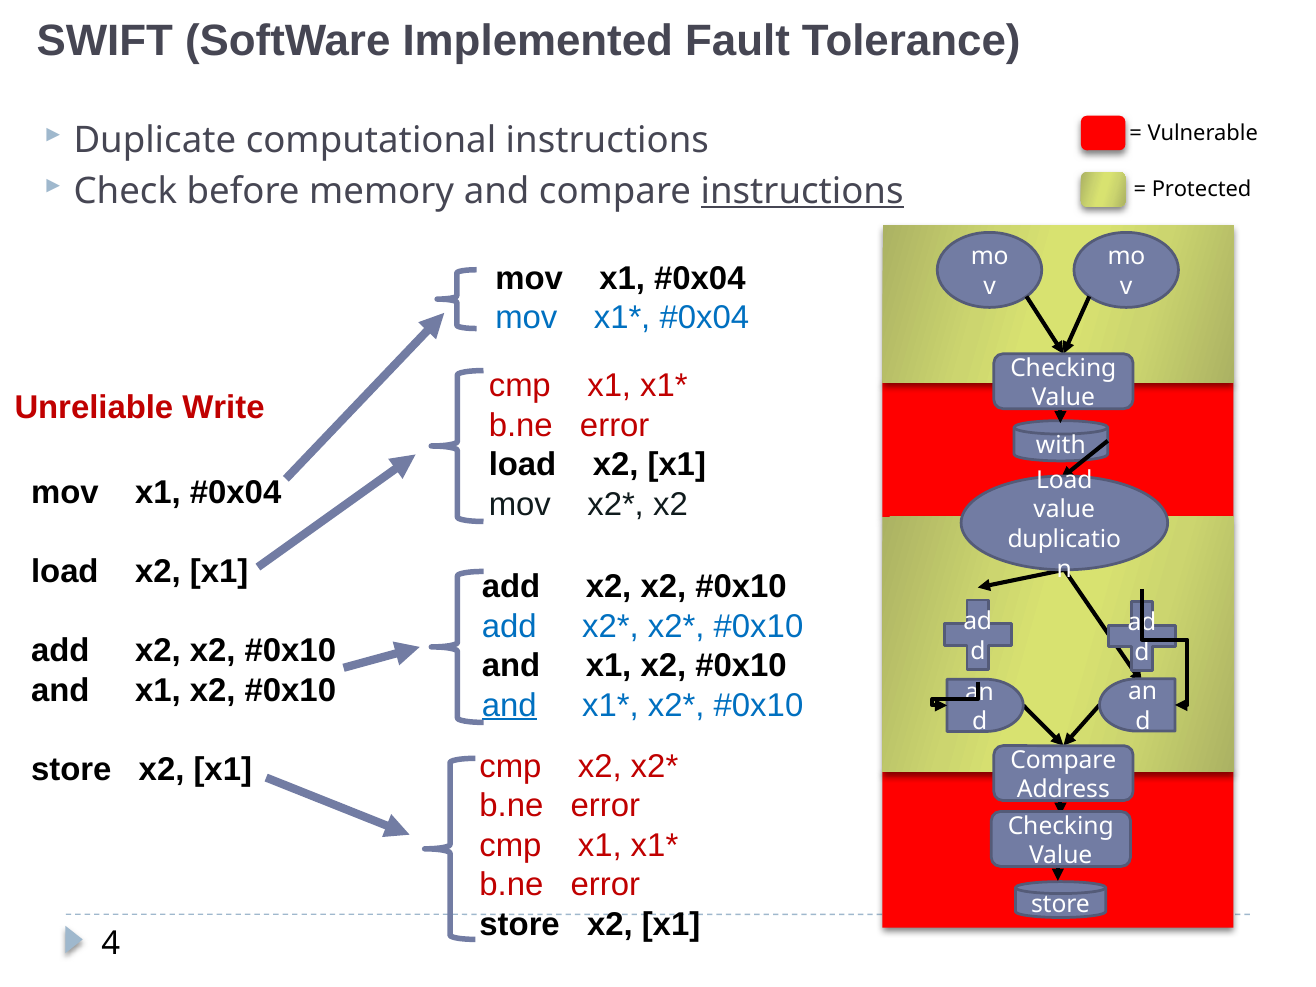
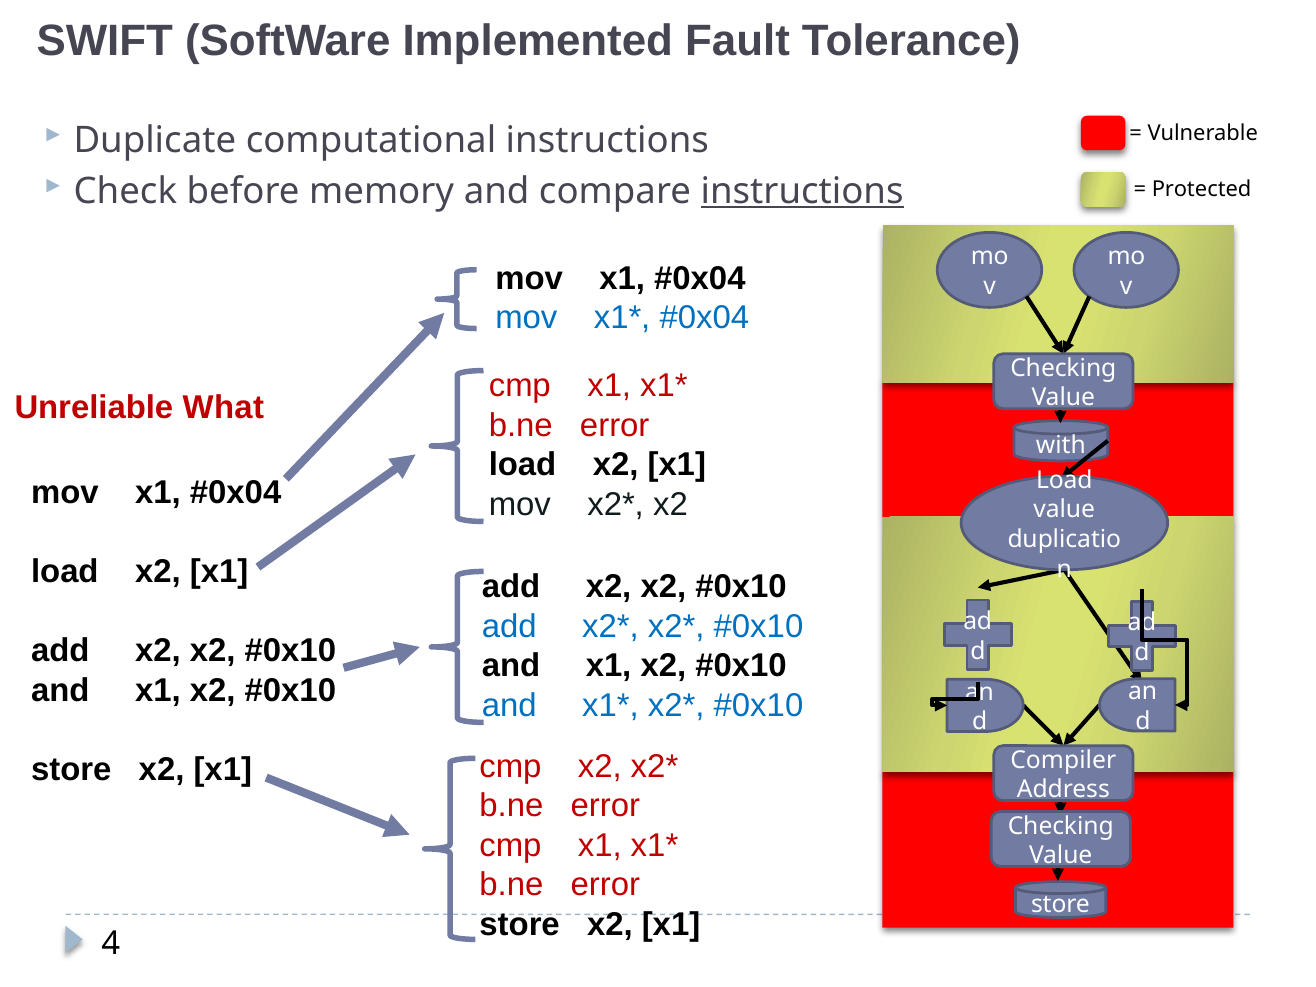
Write: Write -> What
and at (509, 705) underline: present -> none
Compare at (1063, 760): Compare -> Compiler
